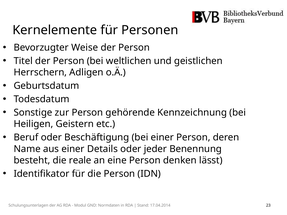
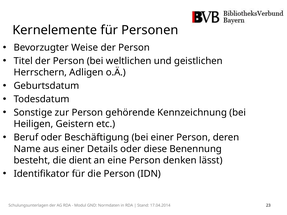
jeder: jeder -> diese
reale: reale -> dient
